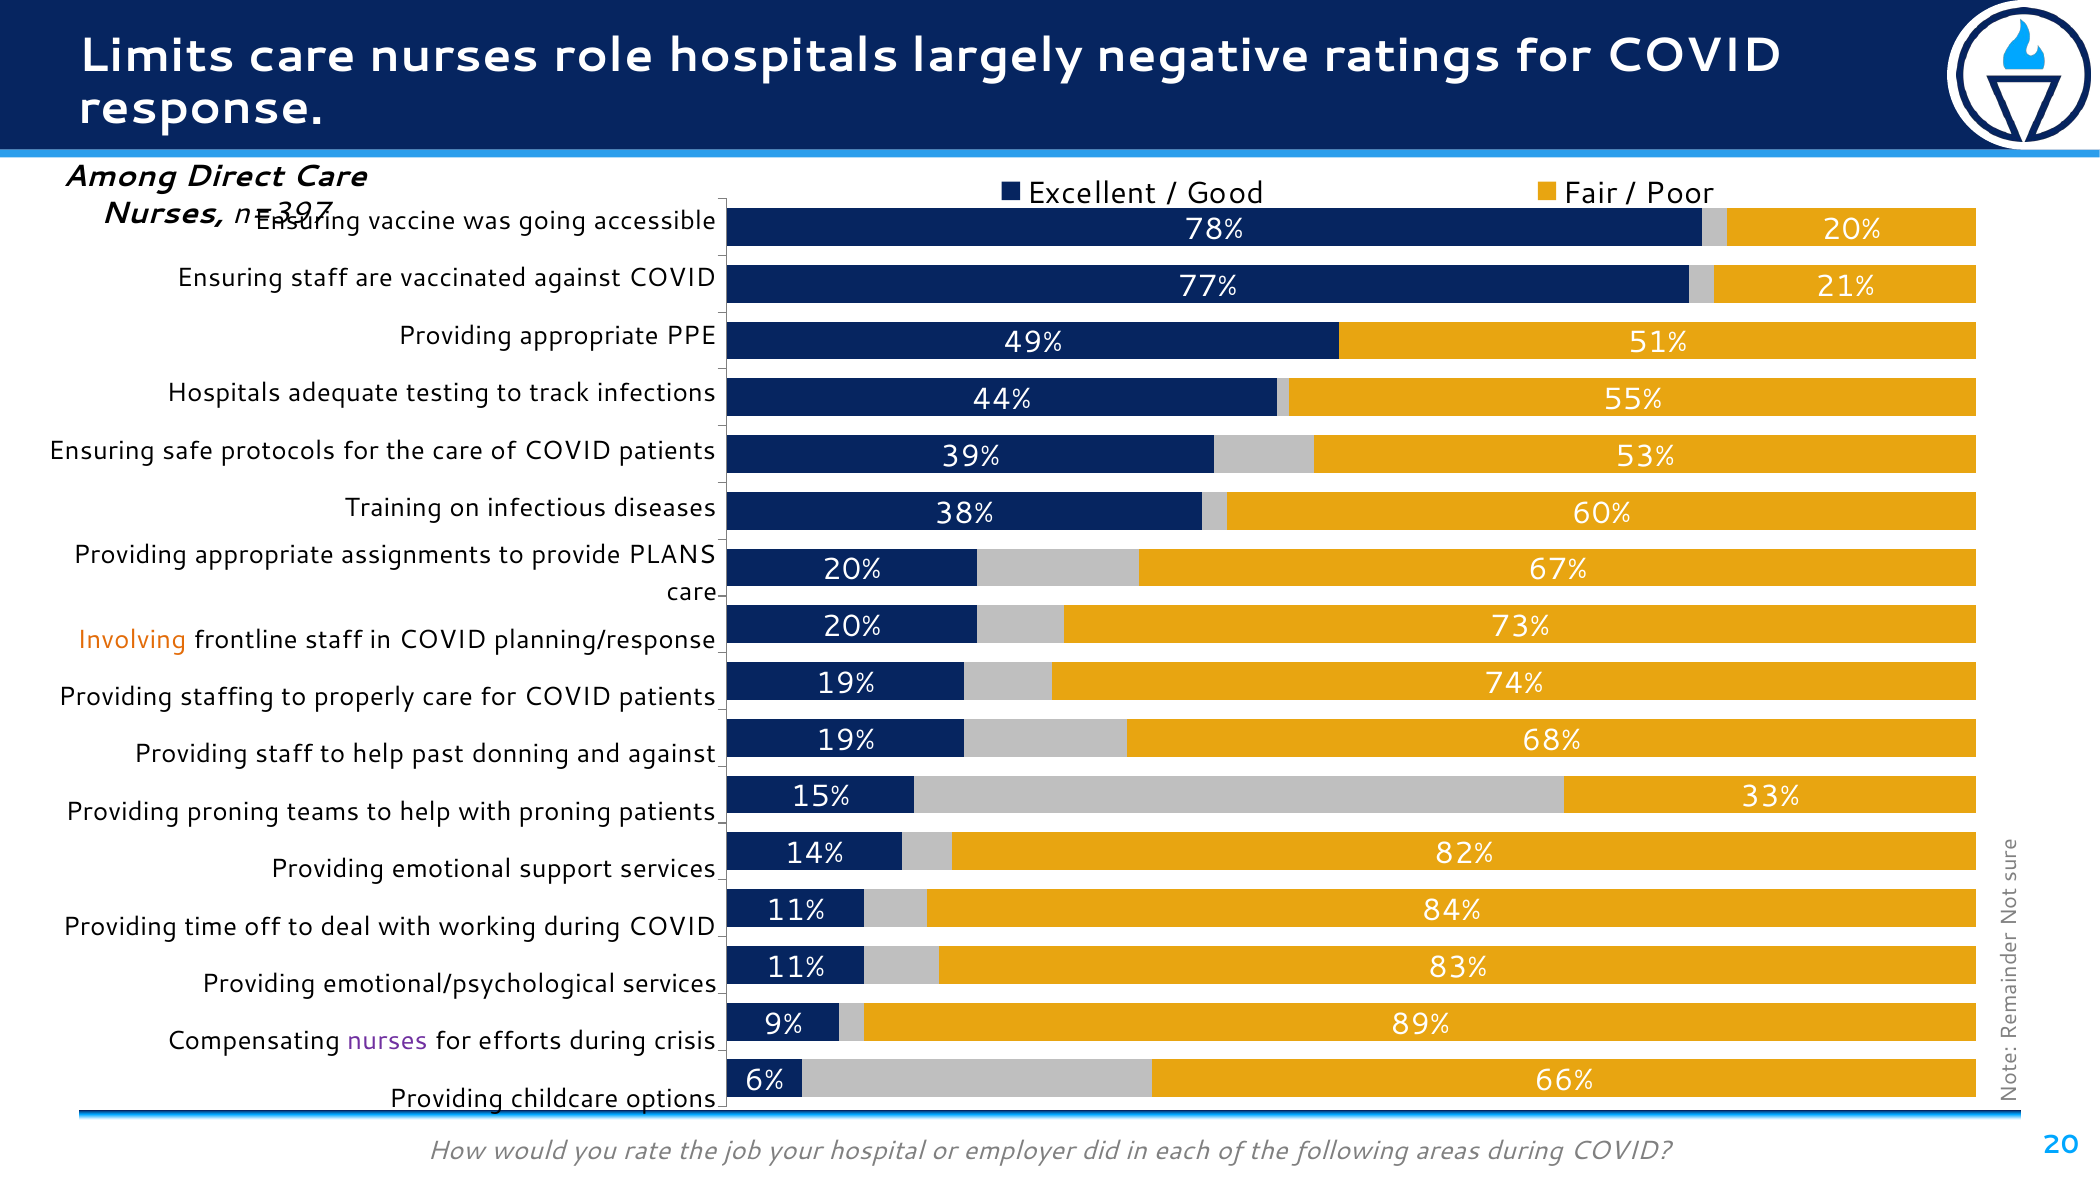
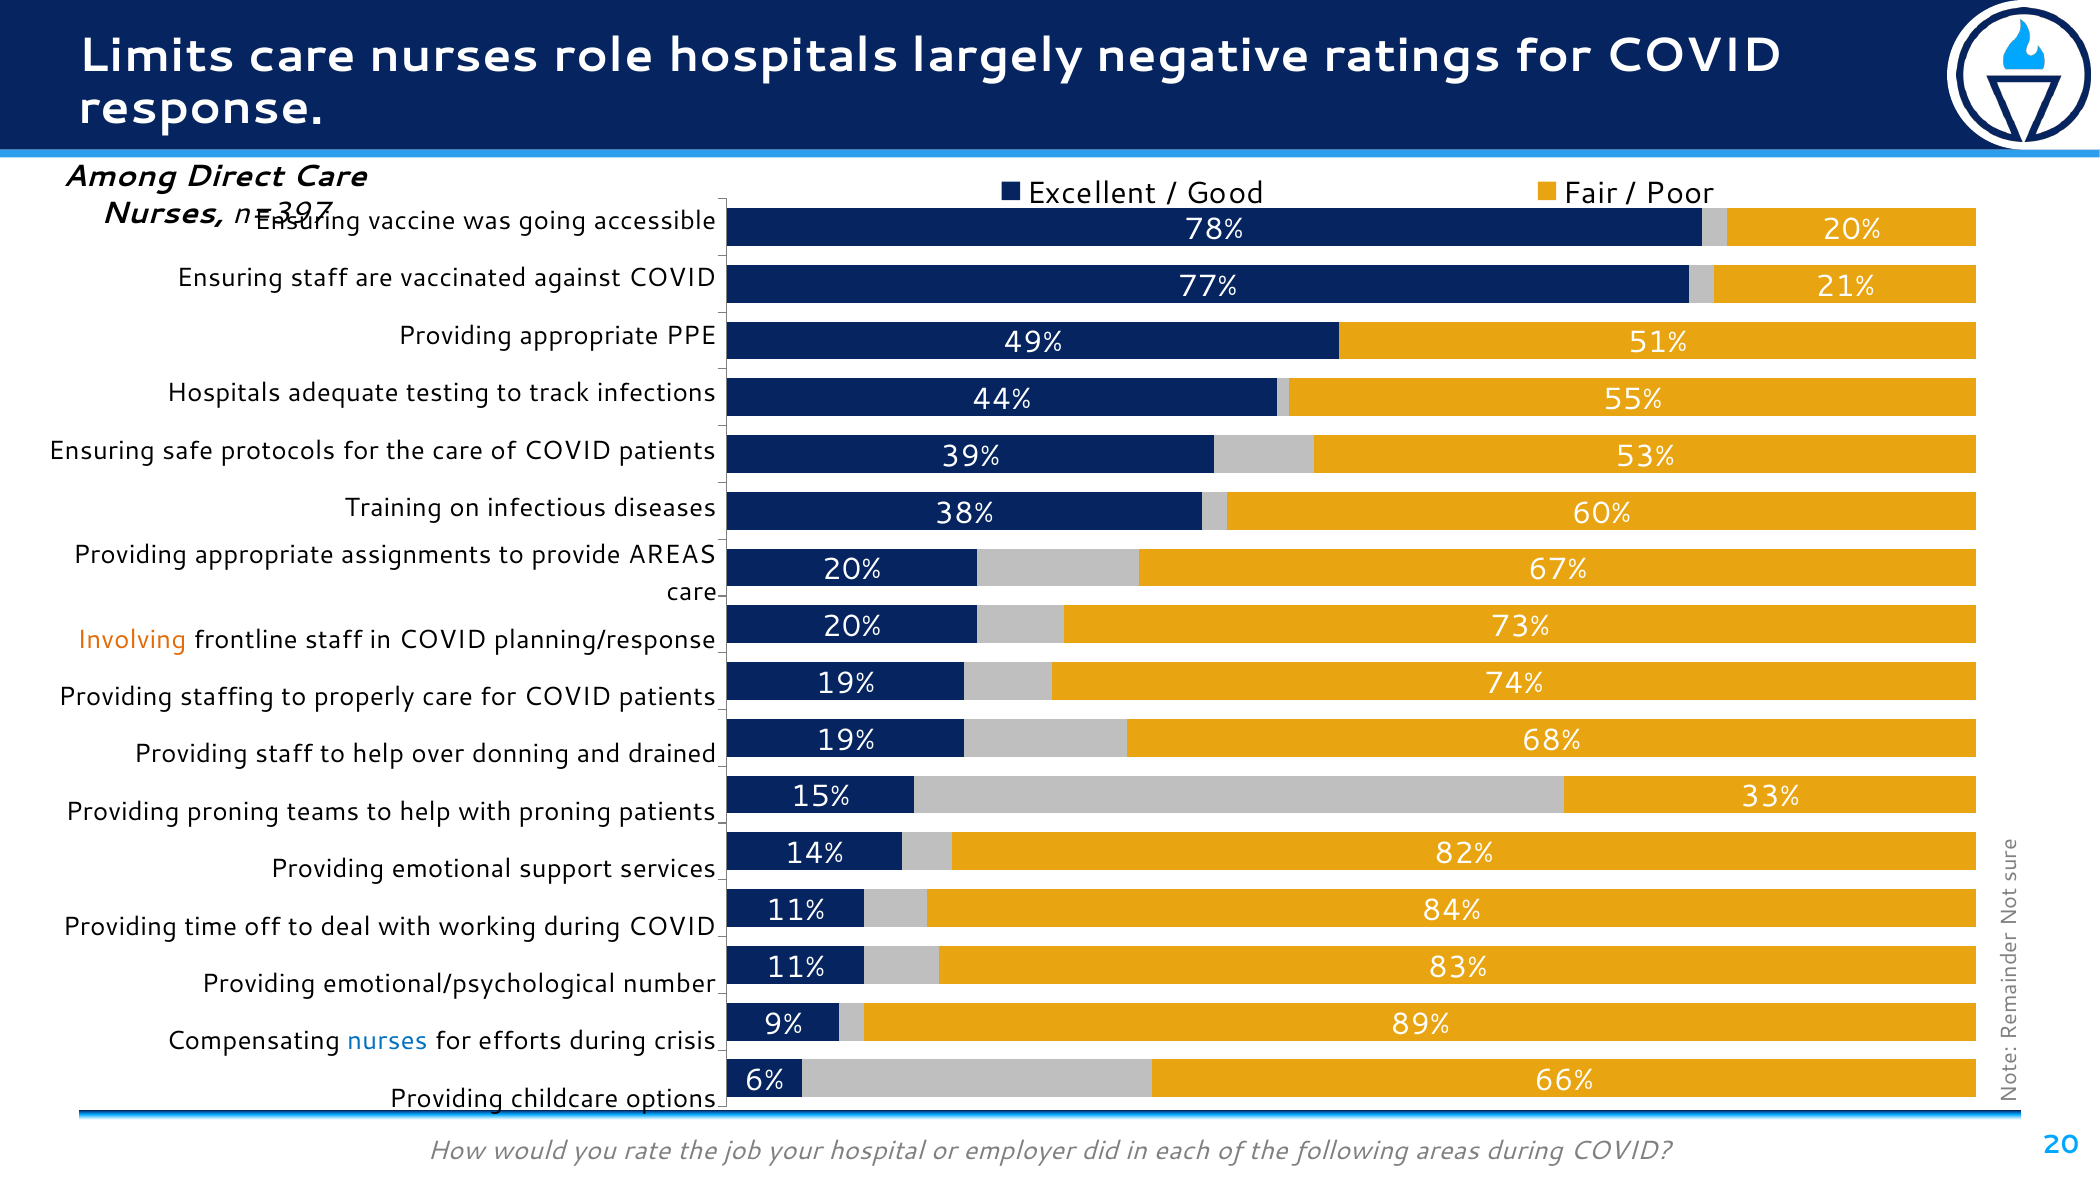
provide PLANS: PLANS -> AREAS
past: past -> over
and against: against -> drained
emotional/psychological services: services -> number
nurses at (387, 1041) colour: purple -> blue
